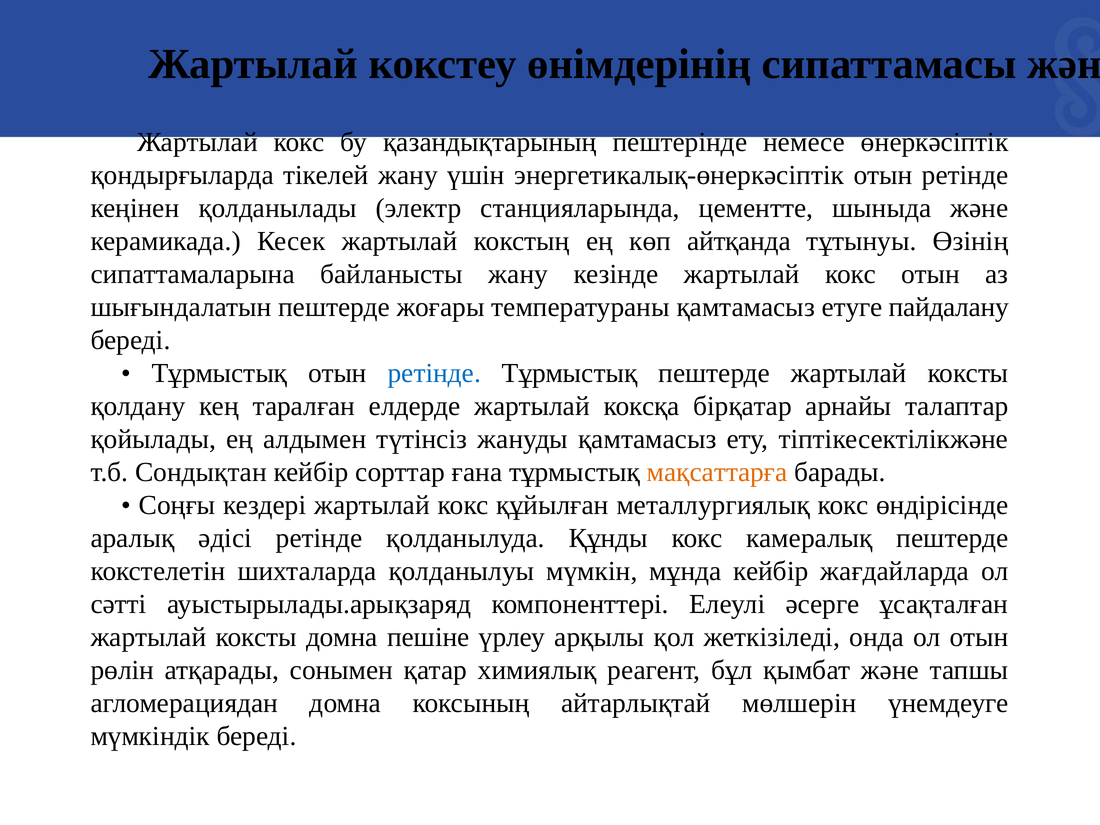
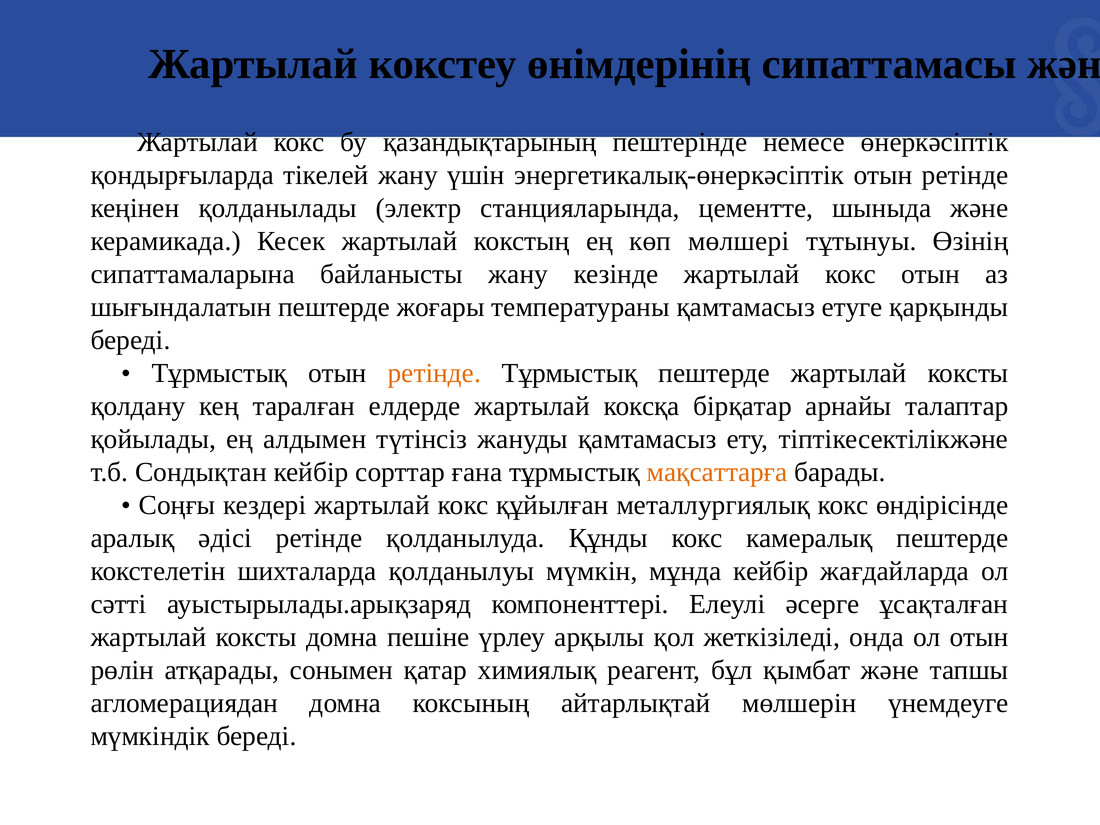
айтқанда: айтқанда -> мөлшері
пайдалану: пайдалану -> қарқынды
ретінде at (434, 373) colour: blue -> orange
